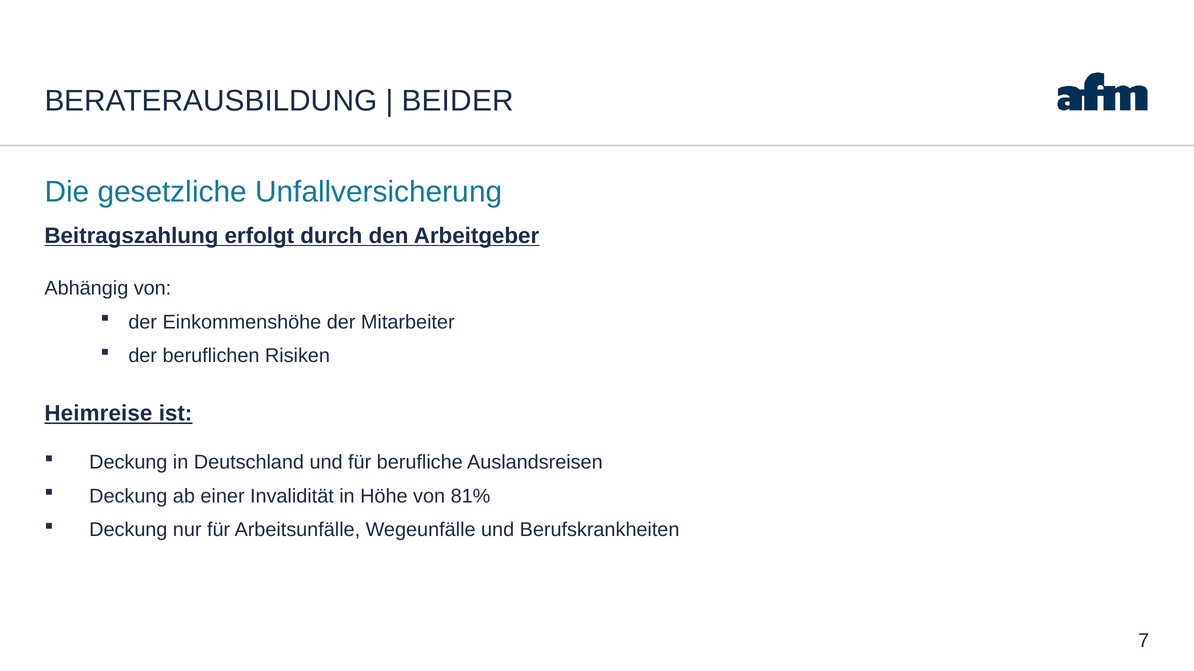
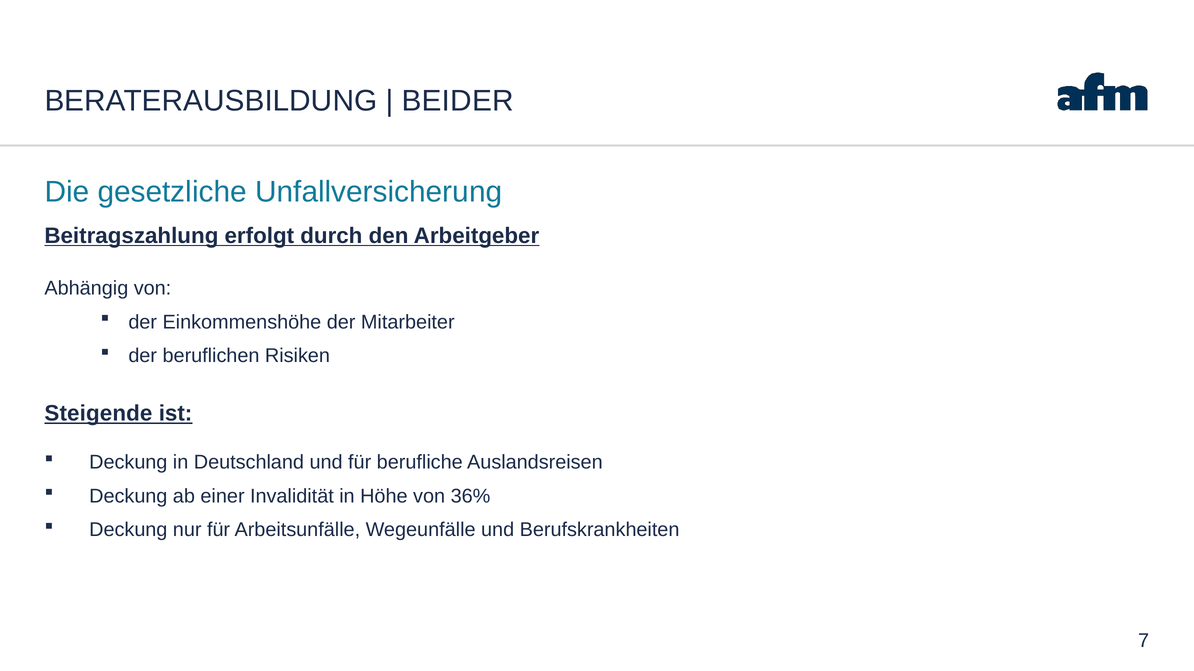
Heimreise: Heimreise -> Steigende
81%: 81% -> 36%
